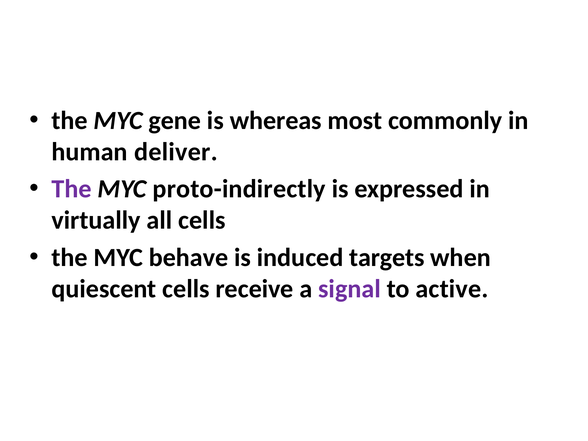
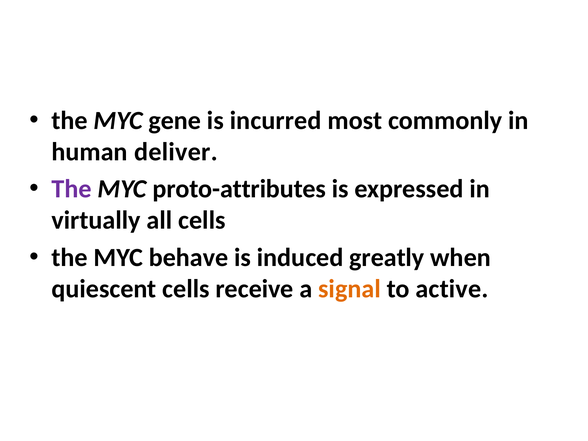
whereas: whereas -> incurred
proto-indirectly: proto-indirectly -> proto-attributes
targets: targets -> greatly
signal colour: purple -> orange
